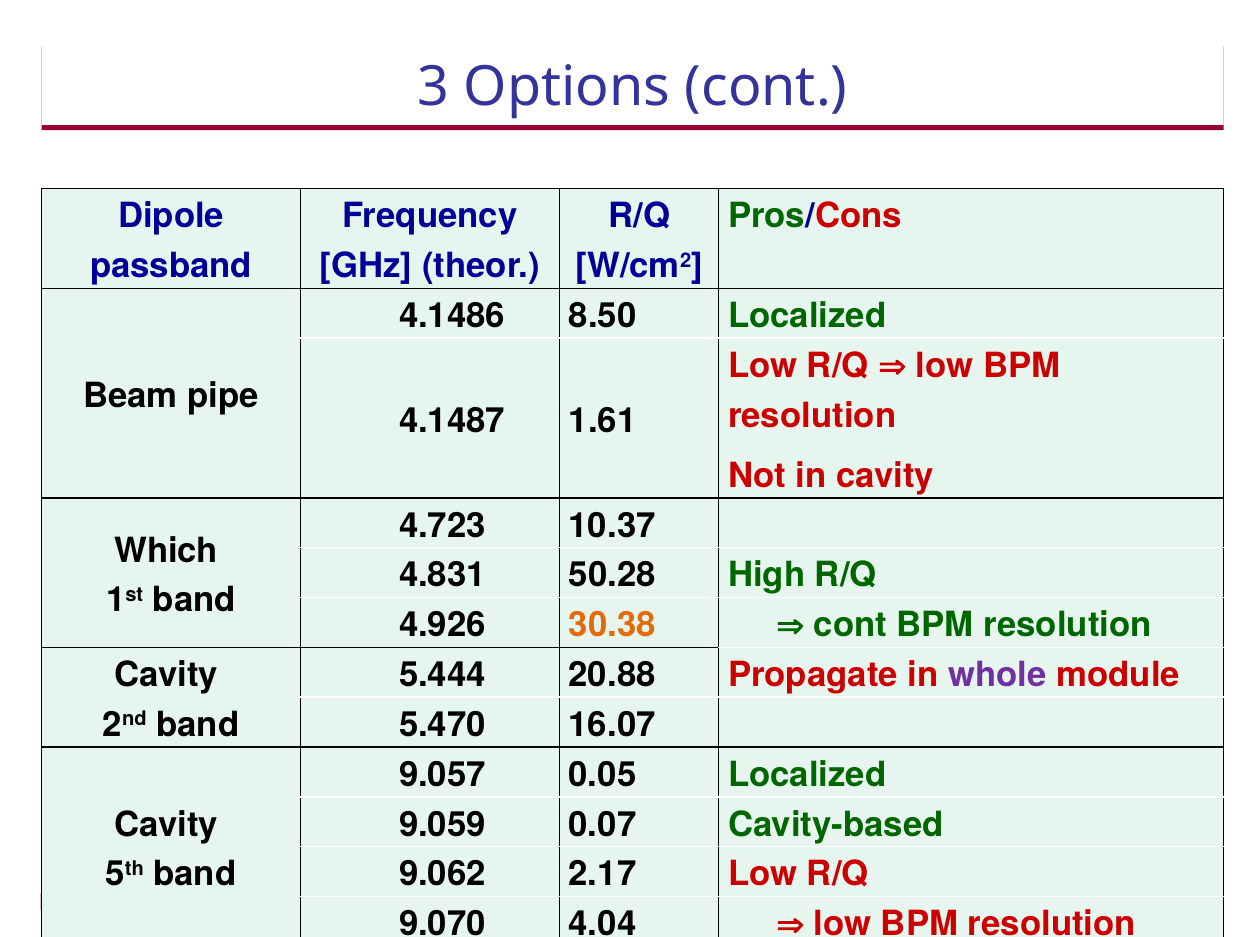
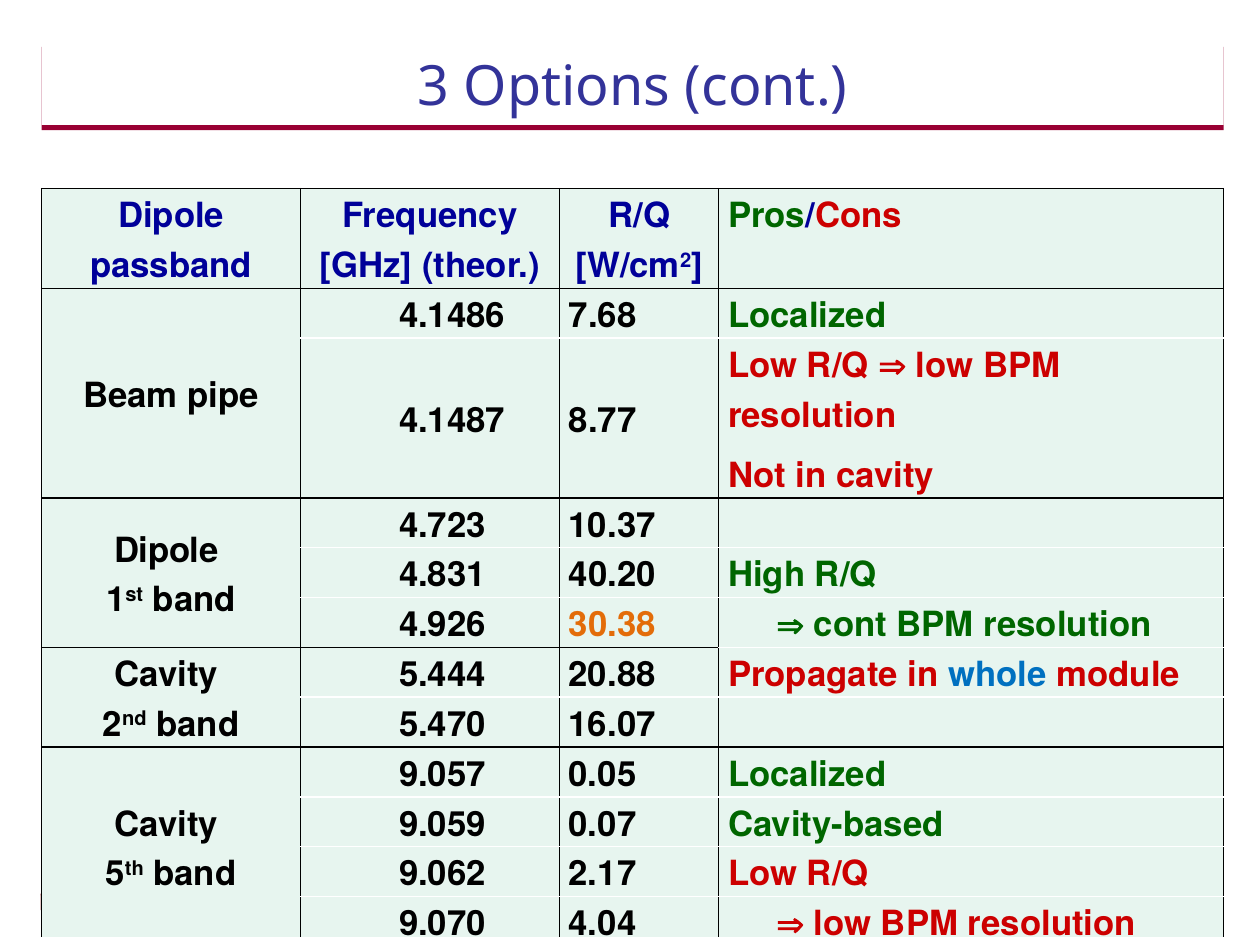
8.50: 8.50 -> 7.68
1.61: 1.61 -> 8.77
Which at (166, 551): Which -> Dipole
50.28: 50.28 -> 40.20
whole colour: purple -> blue
